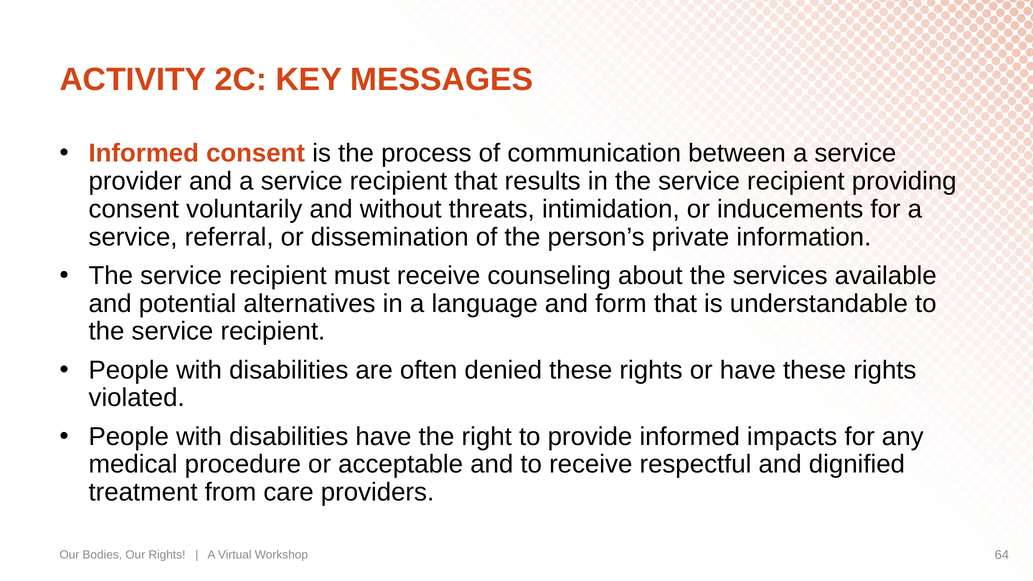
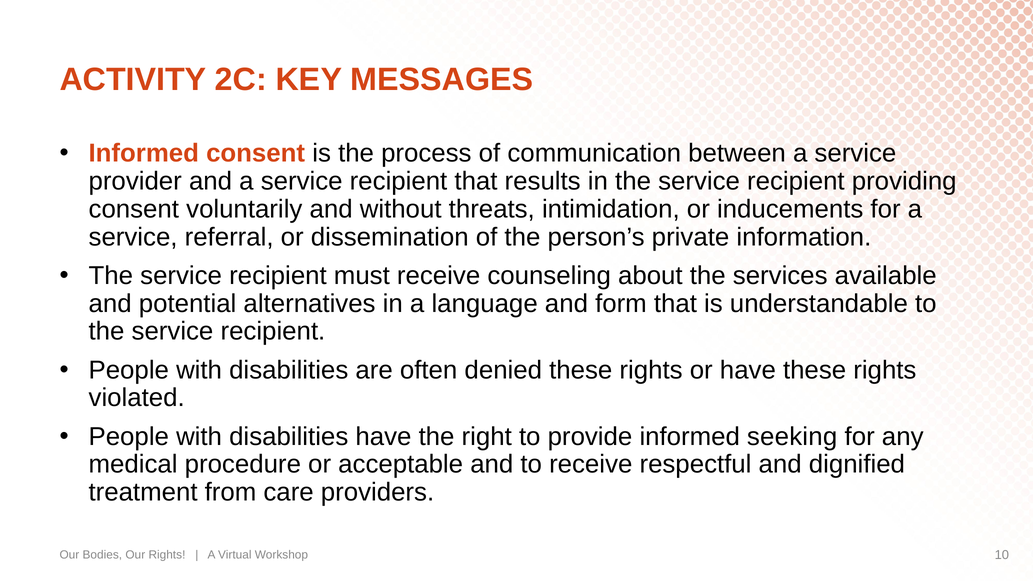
impacts: impacts -> seeking
64: 64 -> 10
